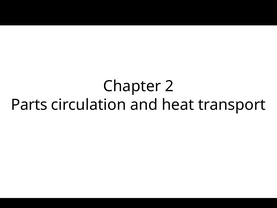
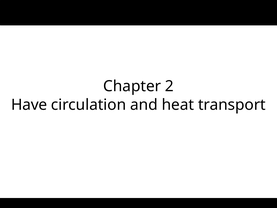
Parts: Parts -> Have
